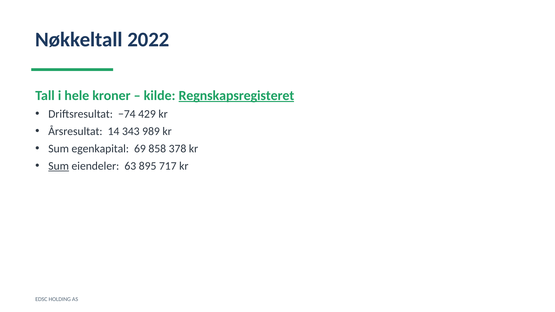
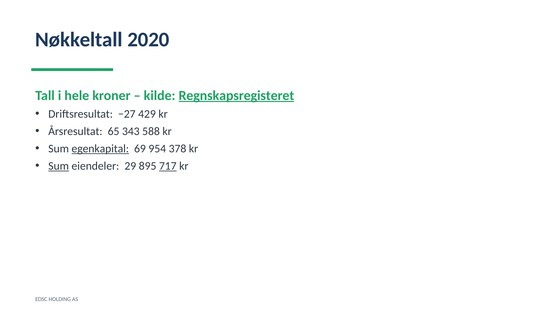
2022: 2022 -> 2020
−74: −74 -> −27
14: 14 -> 65
989: 989 -> 588
egenkapital underline: none -> present
858: 858 -> 954
63: 63 -> 29
717 underline: none -> present
